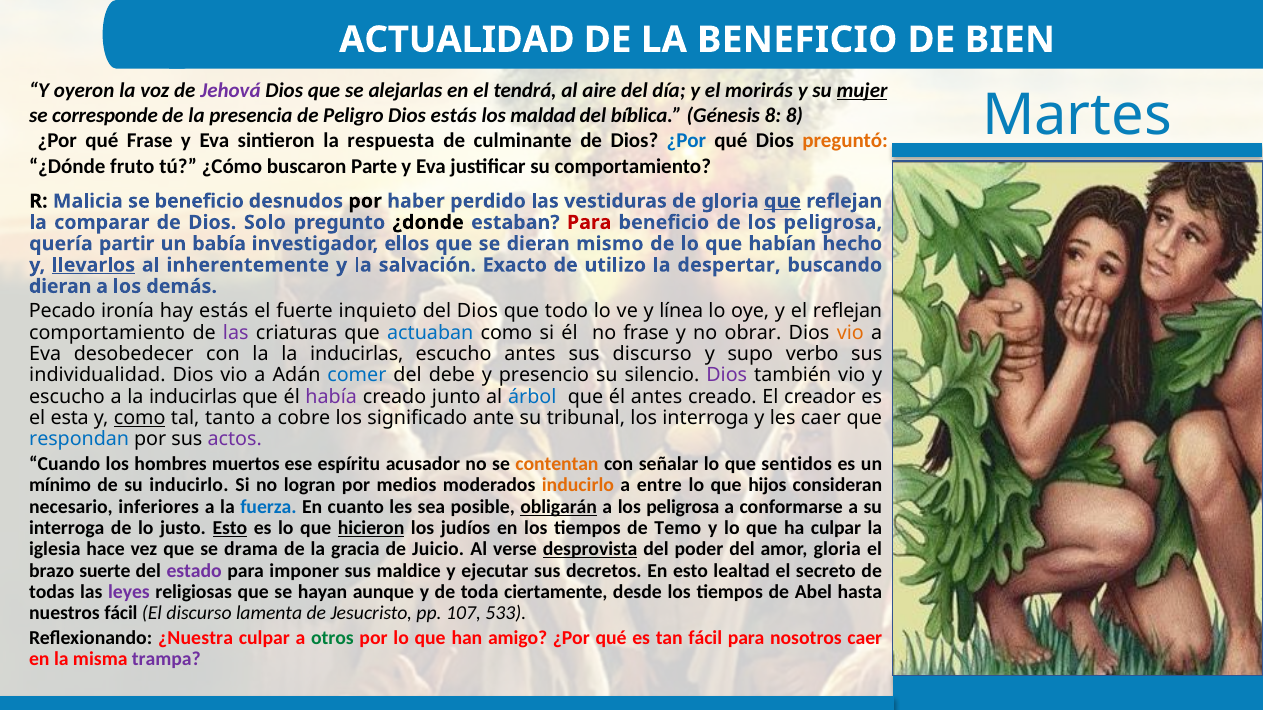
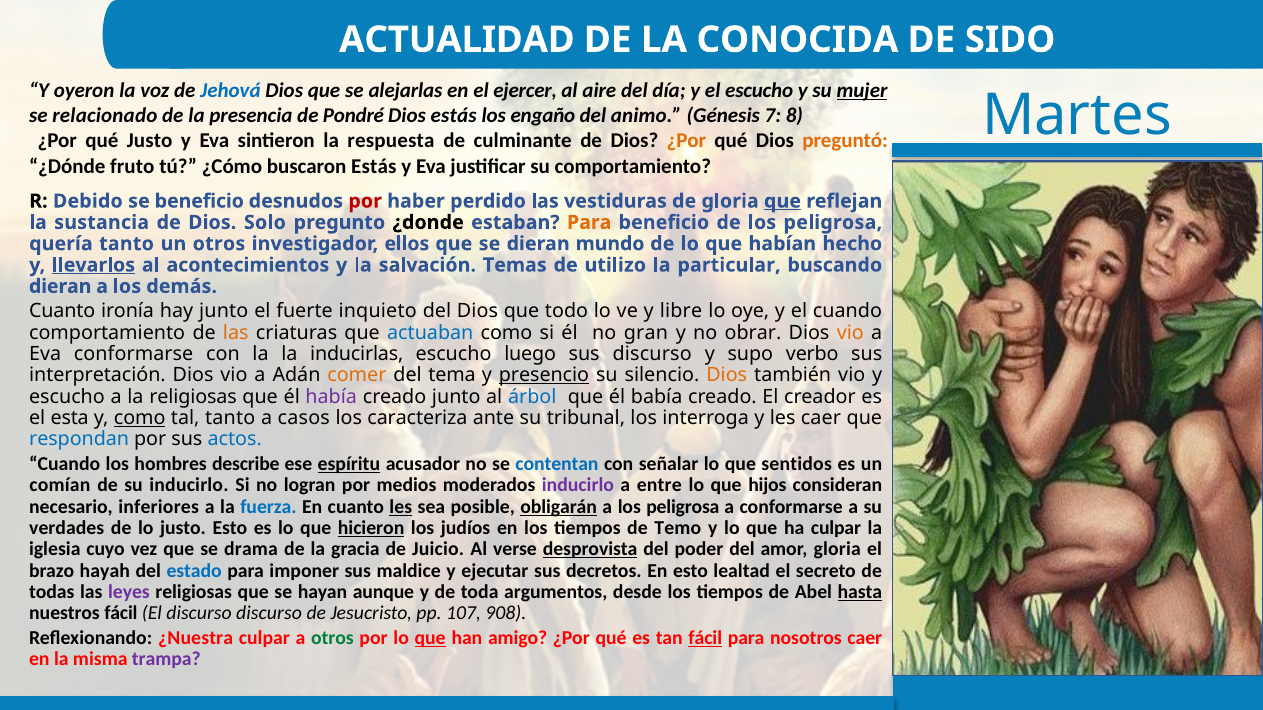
LA BENEFICIO: BENEFICIO -> CONOCIDA
BIEN: BIEN -> SIDO
Jehová colour: purple -> blue
tendrá: tendrá -> ejercer
el morirás: morirás -> escucho
corresponde: corresponde -> relacionado
Peligro: Peligro -> Pondré
maldad: maldad -> engaño
bíblica: bíblica -> animo
Génesis 8: 8 -> 7
qué Frase: Frase -> Justo
¿Por at (686, 141) colour: blue -> orange
buscaron Parte: Parte -> Estás
Malicia: Malicia -> Debido
por at (365, 201) colour: black -> red
comparar: comparar -> sustancia
Para at (589, 223) colour: red -> orange
quería partir: partir -> tanto
un babía: babía -> otros
mismo: mismo -> mundo
inherentemente: inherentemente -> acontecimientos
Exacto: Exacto -> Temas
despertar: despertar -> particular
Pecado at (62, 311): Pecado -> Cuanto
hay estás: estás -> junto
línea: línea -> libre
el reflejan: reflejan -> cuando
las at (236, 333) colour: purple -> orange
no frase: frase -> gran
Eva desobedecer: desobedecer -> conformarse
escucho antes: antes -> luego
individualidad: individualidad -> interpretación
comer colour: blue -> orange
debe: debe -> tema
presencio underline: none -> present
Dios at (727, 375) colour: purple -> orange
a la inducirlas: inducirlas -> religiosas
él antes: antes -> babía
cobre: cobre -> casos
significado: significado -> caracteriza
actos colour: purple -> blue
muertos: muertos -> describe
espíritu underline: none -> present
contentan colour: orange -> blue
mínimo: mínimo -> comían
inducirlo at (578, 486) colour: orange -> purple
les at (401, 507) underline: none -> present
interroga at (67, 528): interroga -> verdades
Esto at (230, 528) underline: present -> none
hace: hace -> cuyo
suerte: suerte -> hayah
estado colour: purple -> blue
ciertamente: ciertamente -> argumentos
hasta underline: none -> present
discurso lamenta: lamenta -> discurso
533: 533 -> 908
que at (430, 638) underline: none -> present
fácil at (705, 638) underline: none -> present
